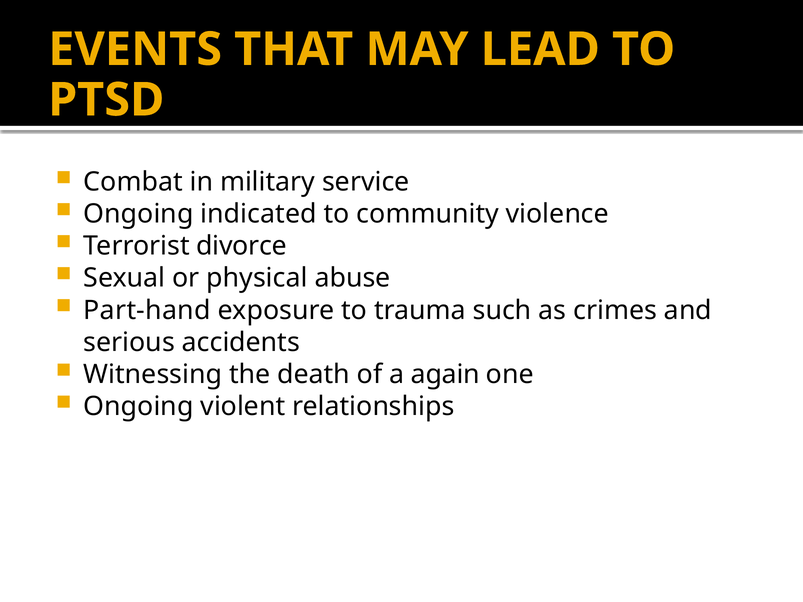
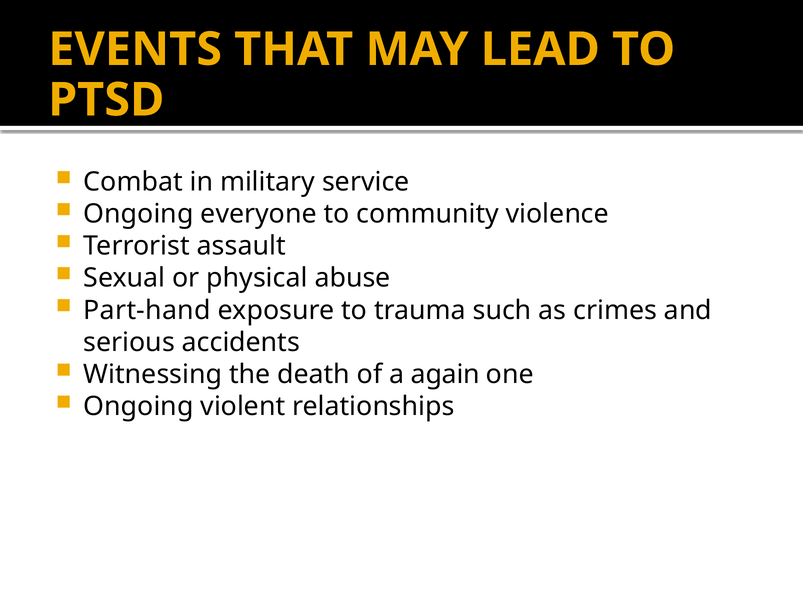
indicated: indicated -> everyone
divorce: divorce -> assault
